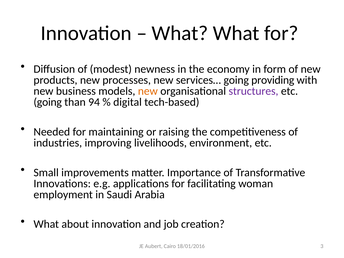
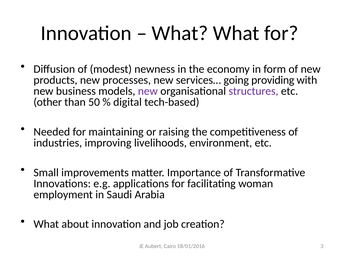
new at (148, 91) colour: orange -> purple
going at (48, 102): going -> other
94: 94 -> 50
